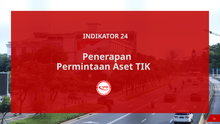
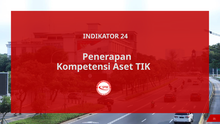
Permintaan: Permintaan -> Kompetensi
